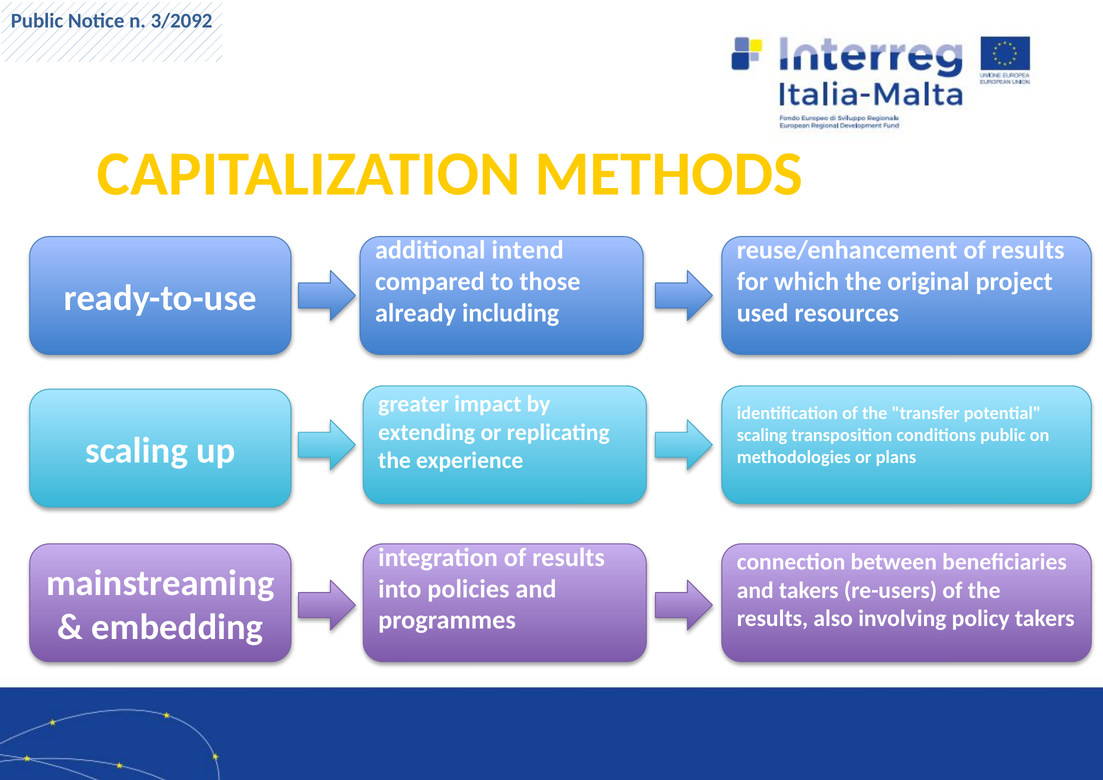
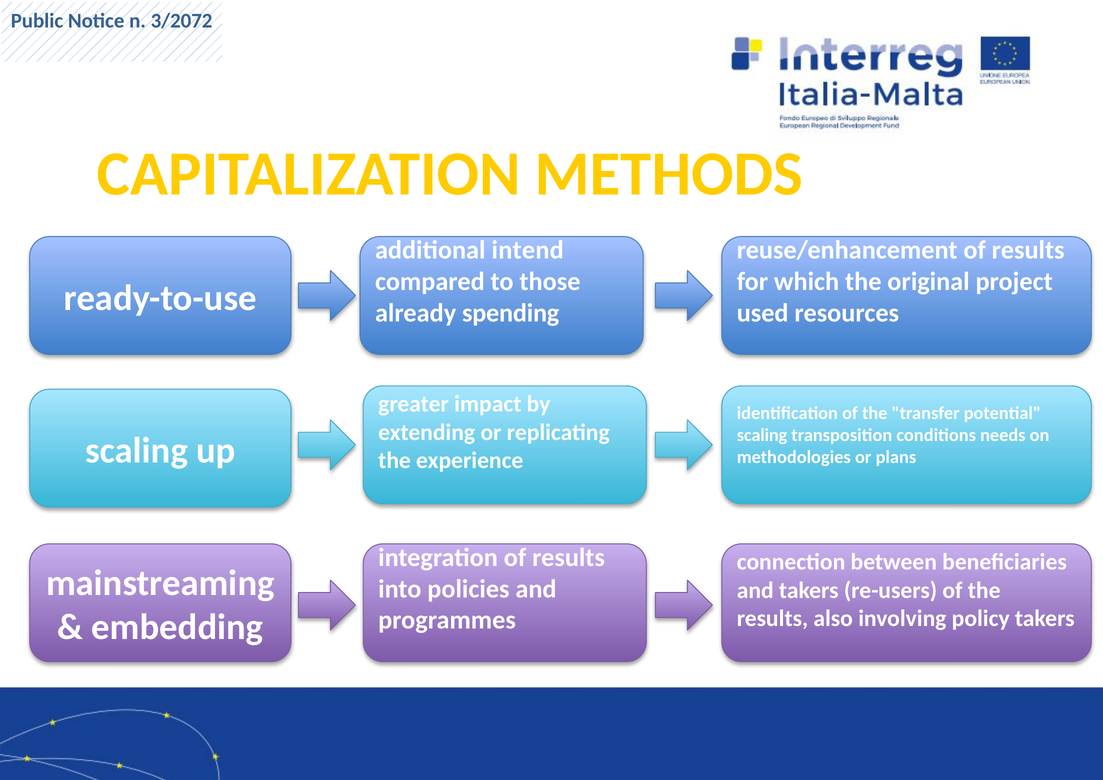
3/2092: 3/2092 -> 3/2072
including: including -> spending
conditions public: public -> needs
